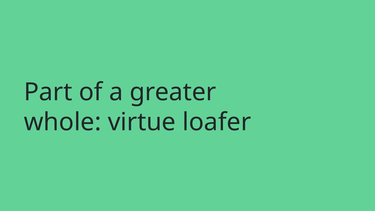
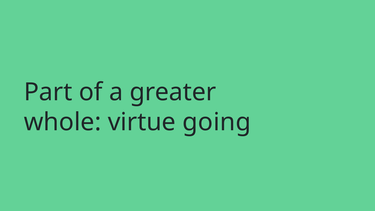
loafer: loafer -> going
